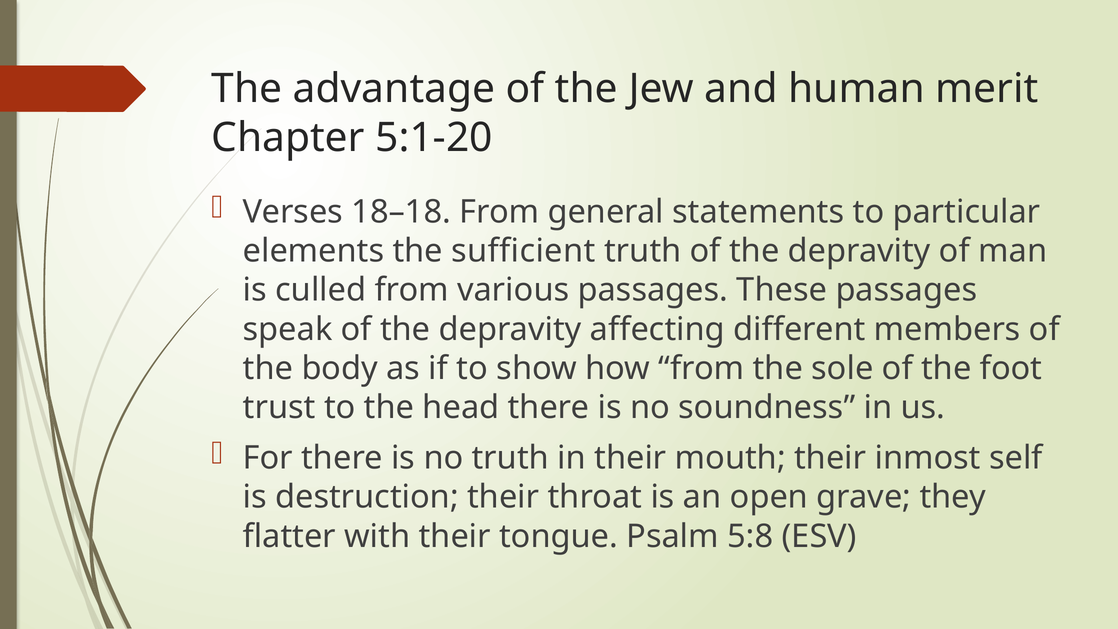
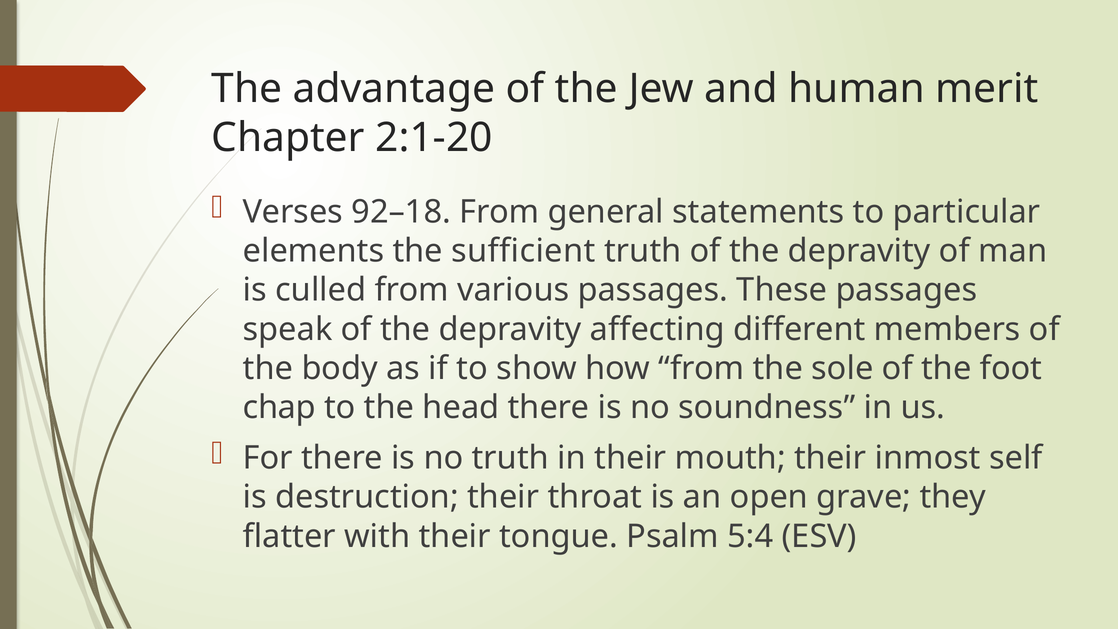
5:1-20: 5:1-20 -> 2:1-20
18–18: 18–18 -> 92–18
trust: trust -> chap
5:8: 5:8 -> 5:4
